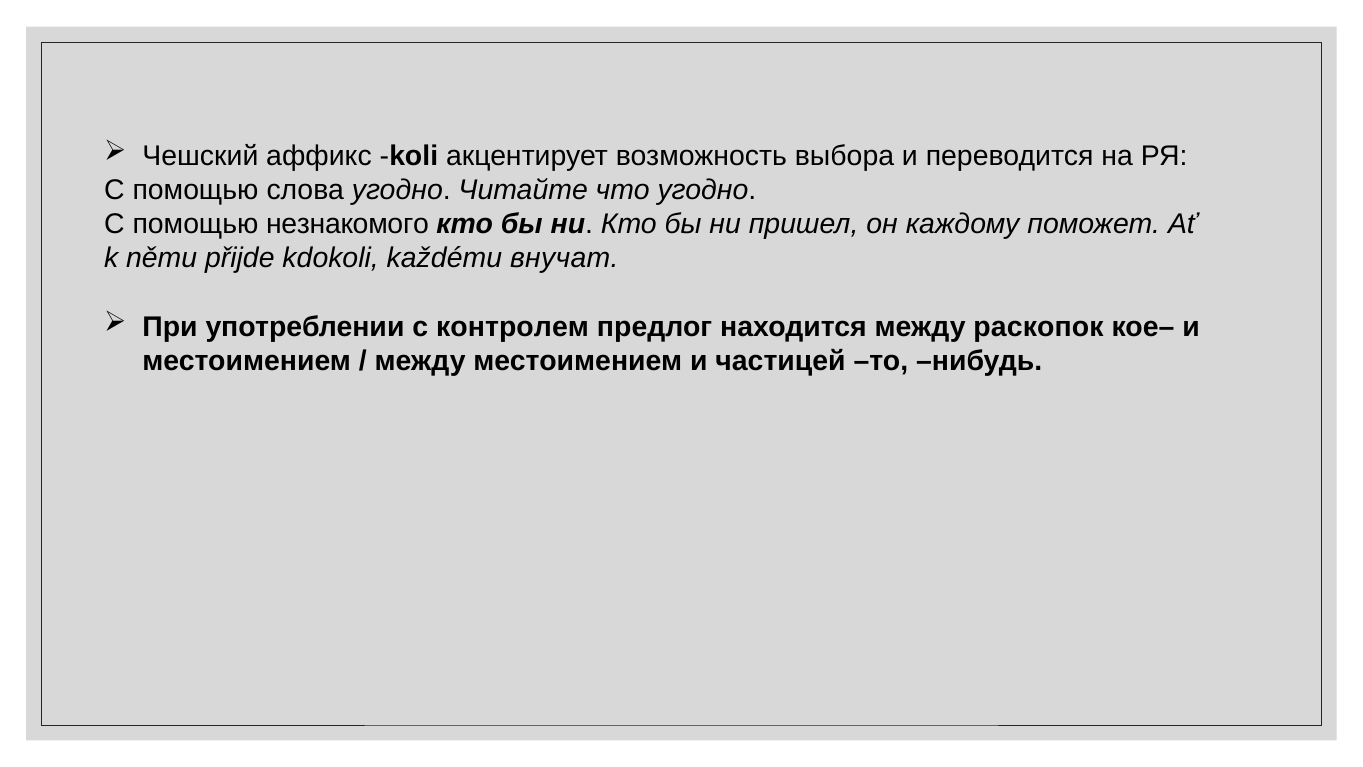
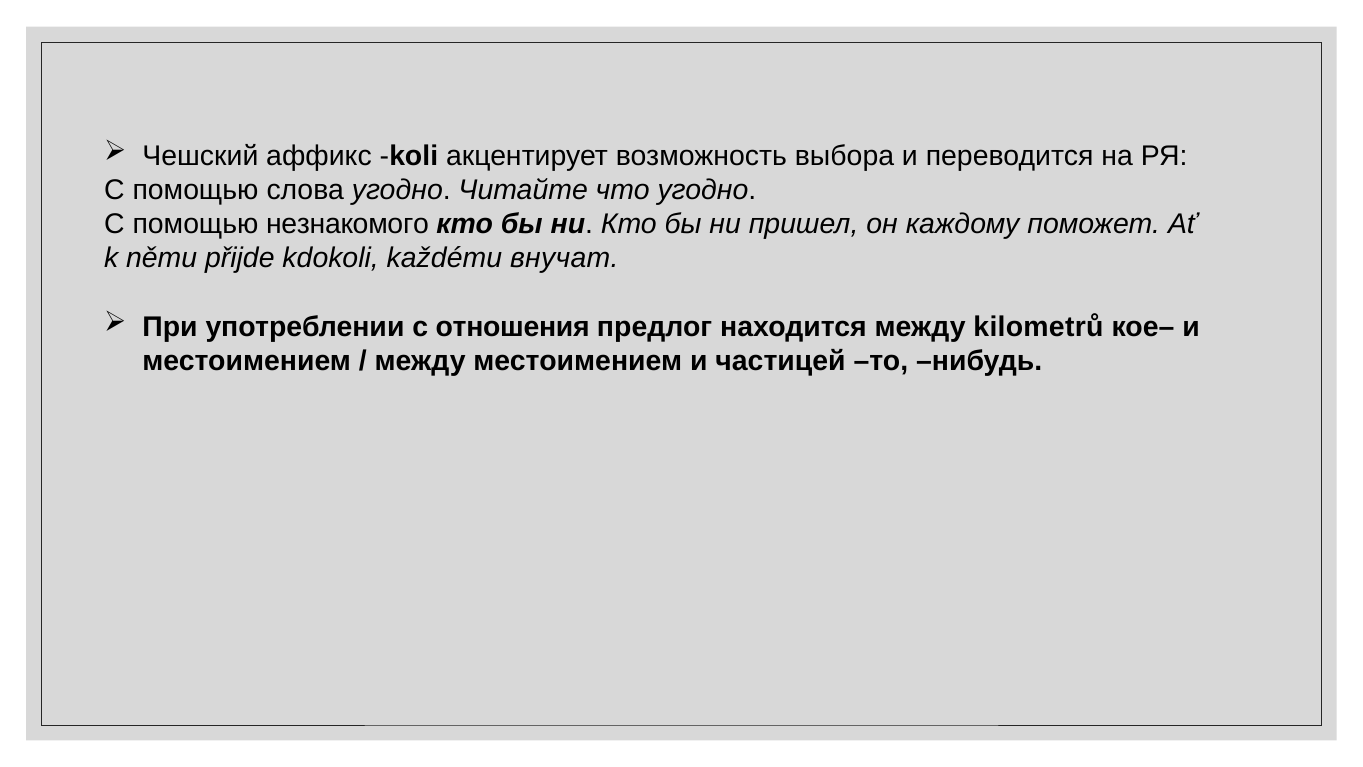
контролем: контролем -> отношения
раскопок: раскопок -> kilometrů
